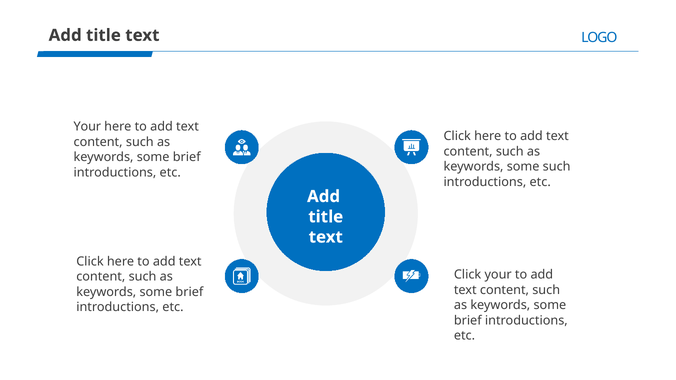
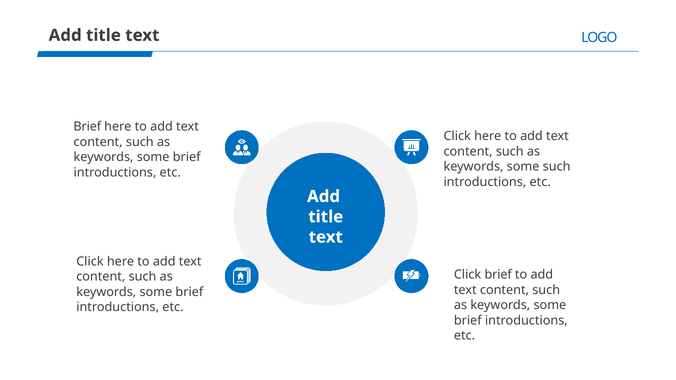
Your at (87, 127): Your -> Brief
Click your: your -> brief
